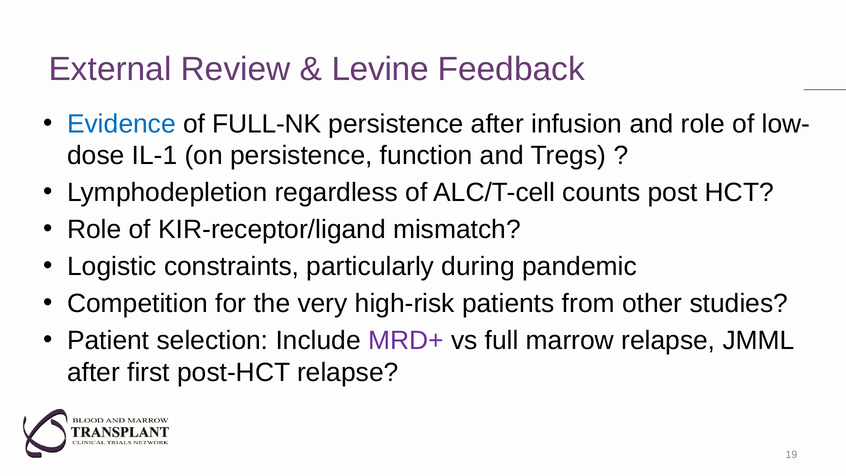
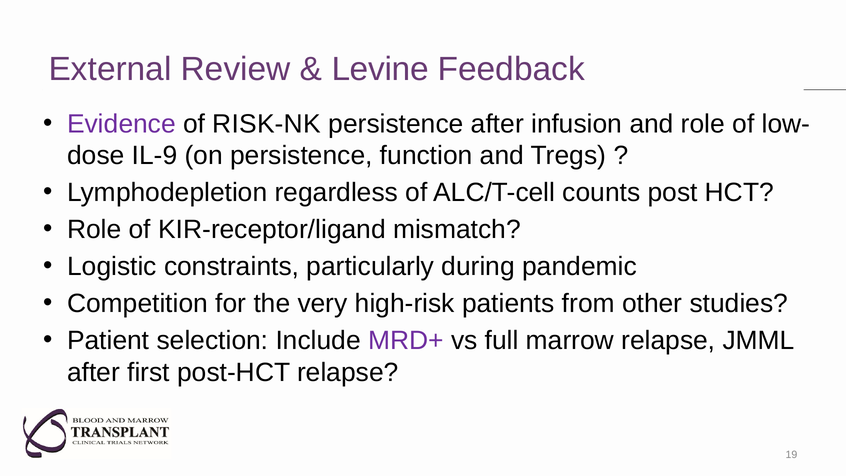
Evidence colour: blue -> purple
FULL-NK: FULL-NK -> RISK-NK
IL-1: IL-1 -> IL-9
